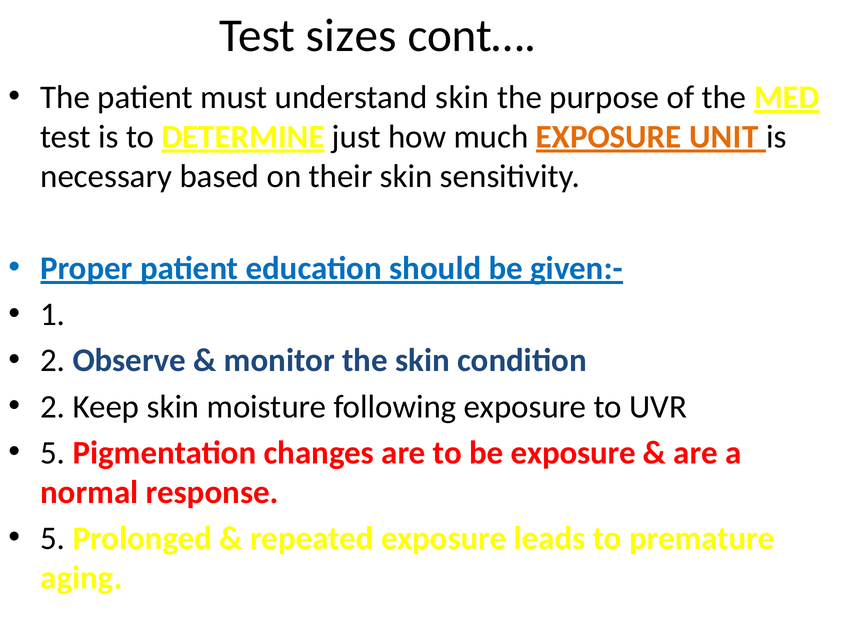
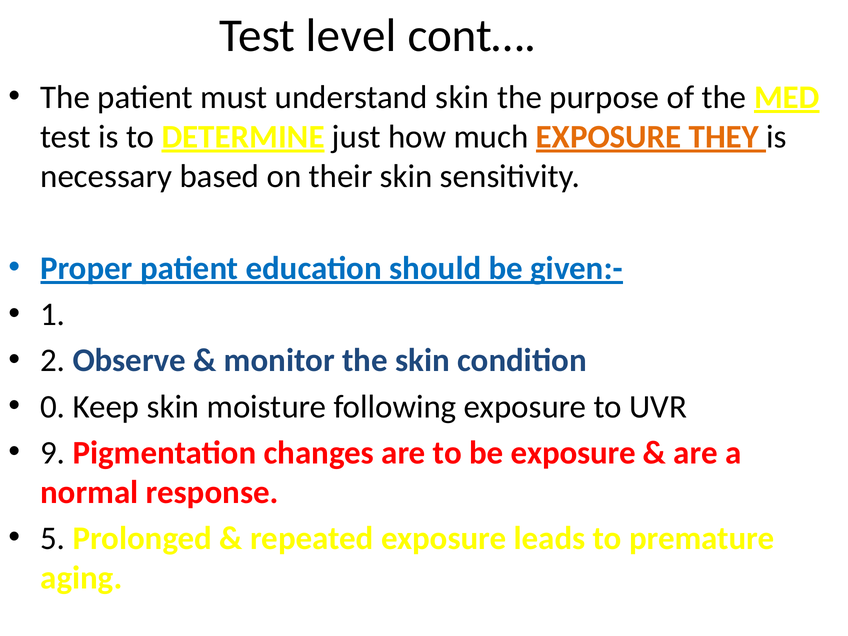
sizes: sizes -> level
UNIT: UNIT -> THEY
2 at (53, 407): 2 -> 0
5 at (53, 453): 5 -> 9
